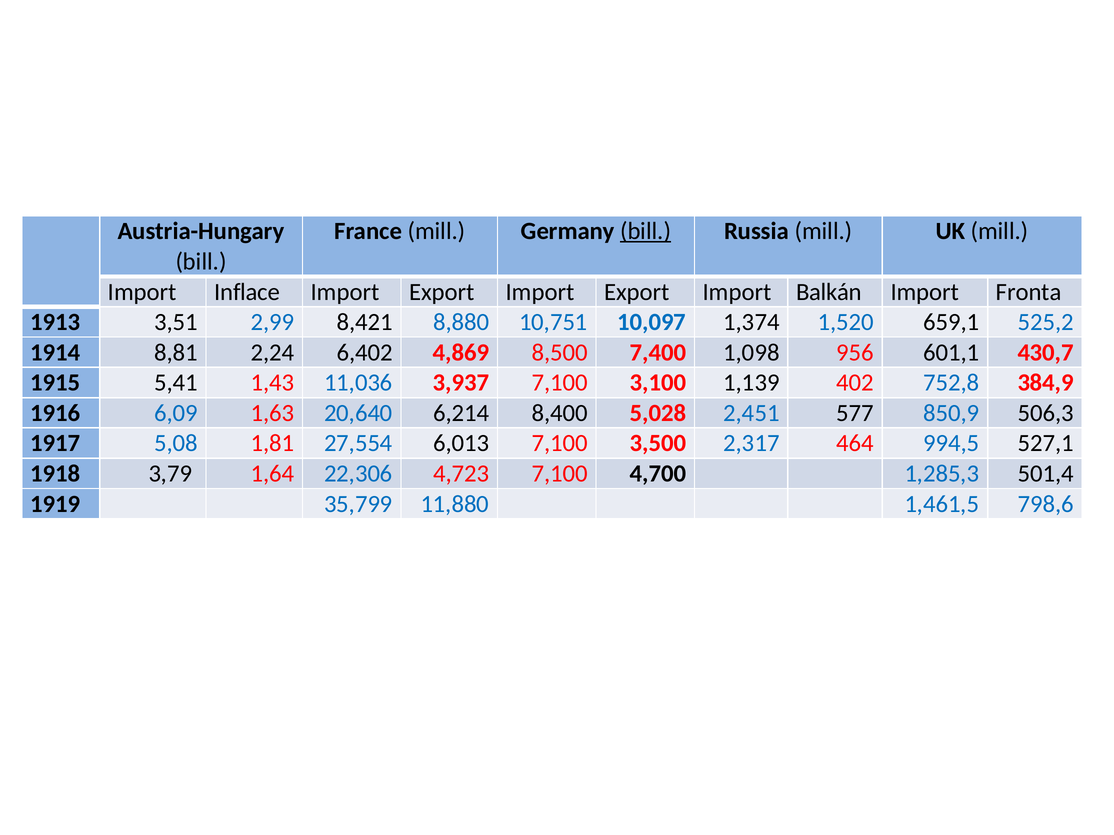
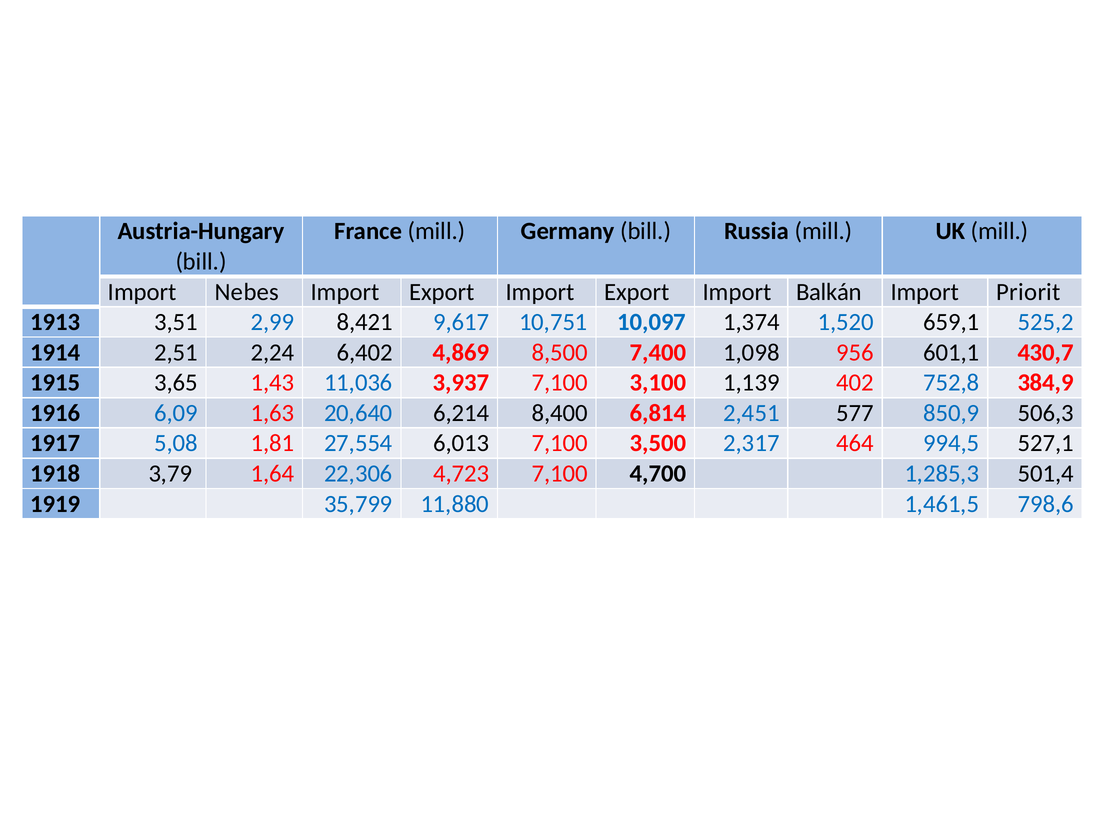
bill at (646, 231) underline: present -> none
Inflace: Inflace -> Nebes
Fronta: Fronta -> Priorit
8,880: 8,880 -> 9,617
8,81: 8,81 -> 2,51
5,41: 5,41 -> 3,65
5,028: 5,028 -> 6,814
